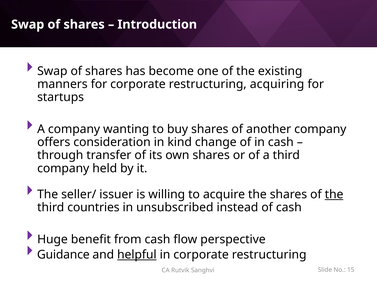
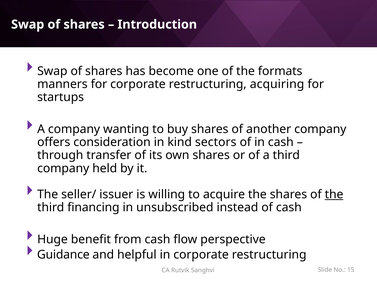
existing: existing -> formats
change: change -> sectors
countries: countries -> financing
helpful underline: present -> none
